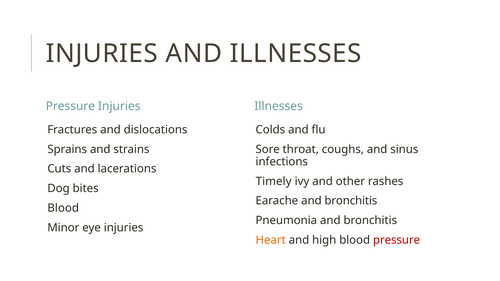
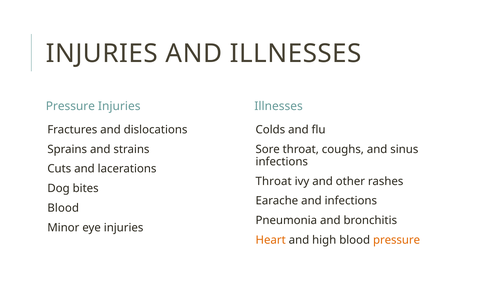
Timely at (274, 181): Timely -> Throat
Earache and bronchitis: bronchitis -> infections
pressure at (397, 240) colour: red -> orange
